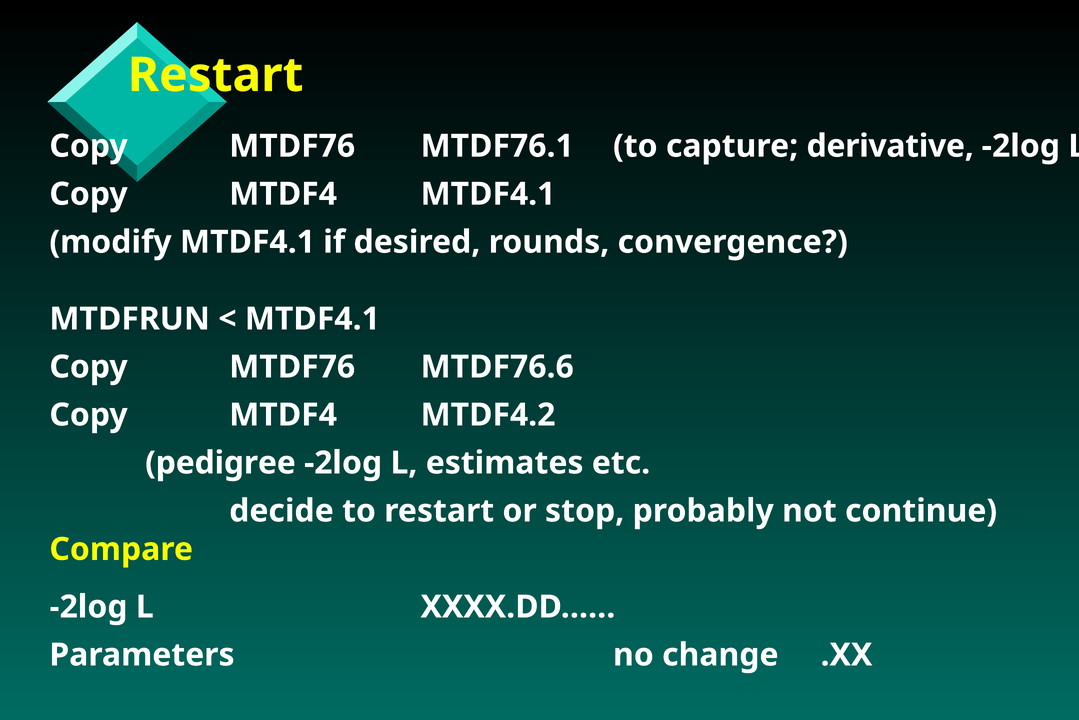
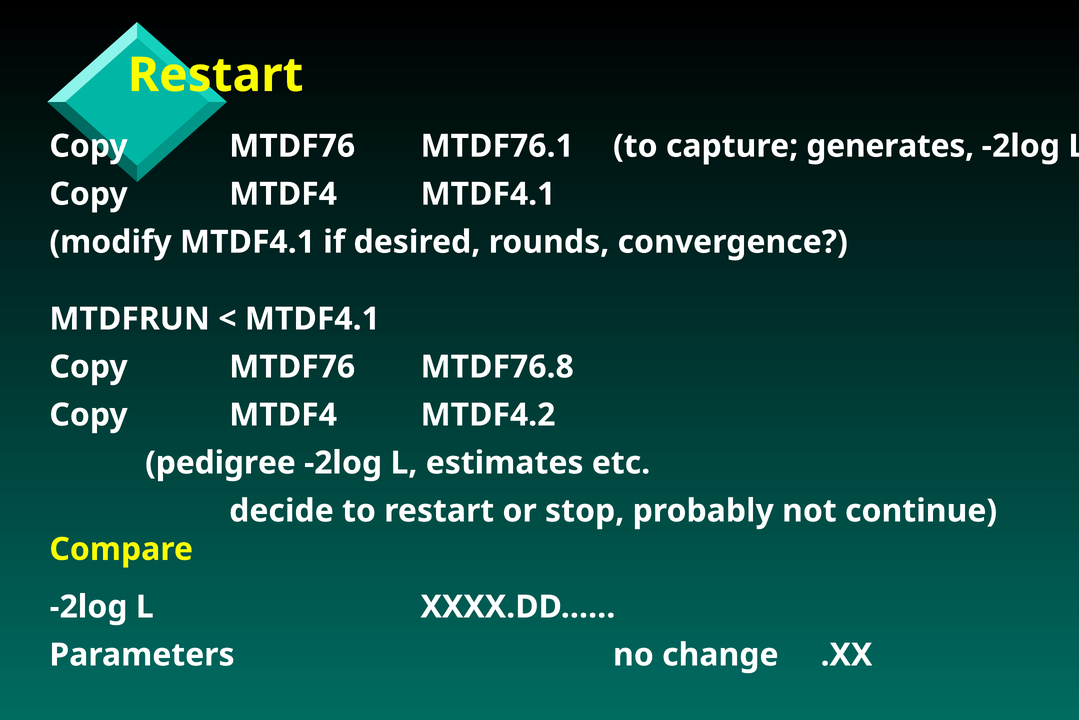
derivative: derivative -> generates
MTDF76.6: MTDF76.6 -> MTDF76.8
